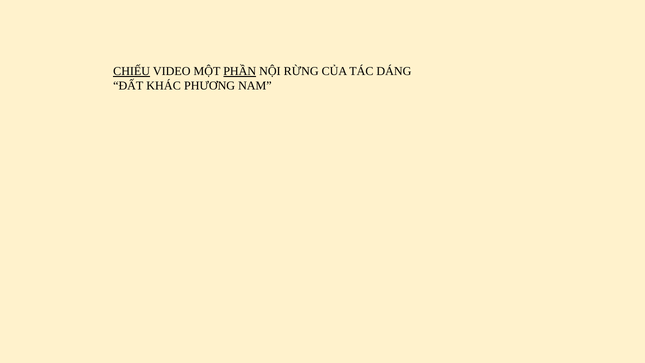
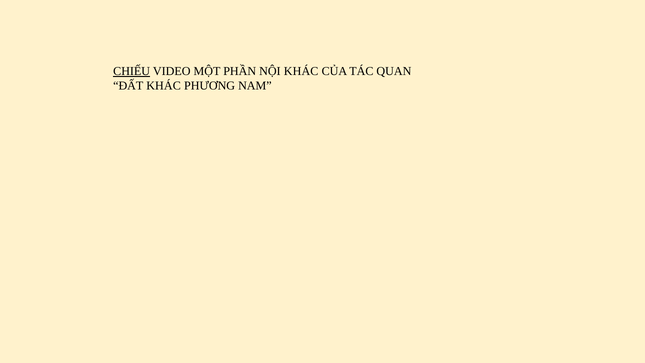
PHẦN underline: present -> none
NỘI RỪNG: RỪNG -> KHÁC
DÁNG: DÁNG -> QUAN
